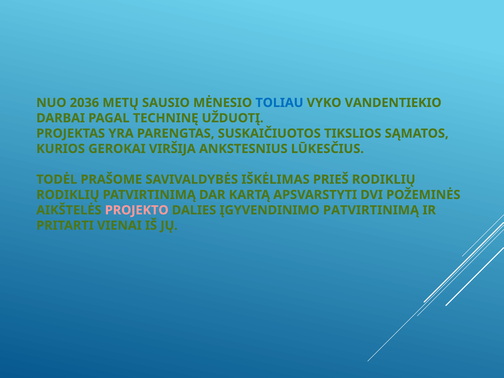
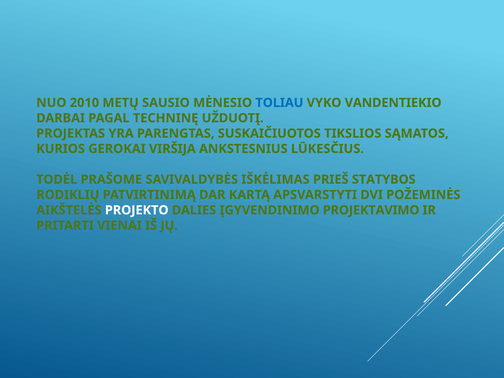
2036: 2036 -> 2010
PRIEŠ RODIKLIŲ: RODIKLIŲ -> STATYBOS
PROJEKTO colour: pink -> white
ĮGYVENDINIMO PATVIRTINIMĄ: PATVIRTINIMĄ -> PROJEKTAVIMO
